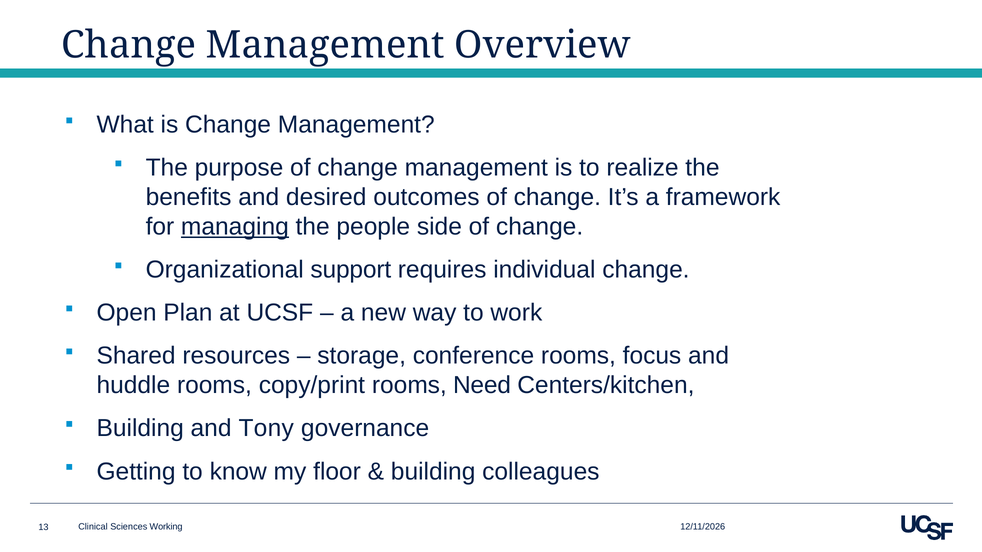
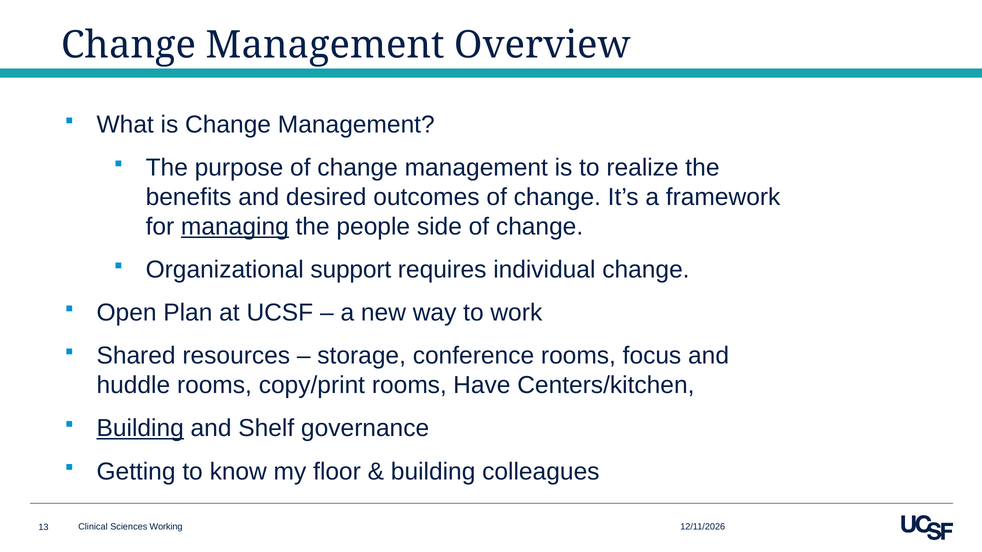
Need: Need -> Have
Building at (140, 429) underline: none -> present
Tony: Tony -> Shelf
